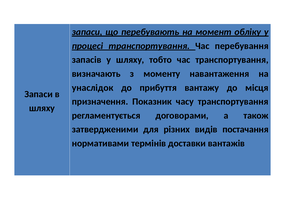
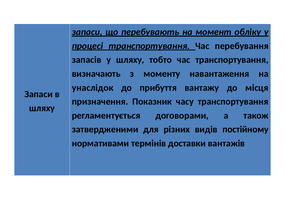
постачання: постачання -> постійному
